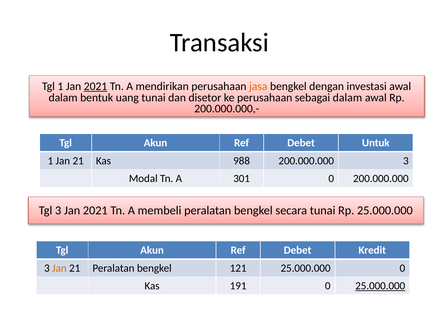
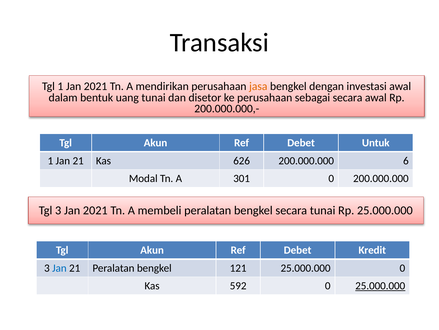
2021 at (96, 86) underline: present -> none
sebagai dalam: dalam -> secara
988: 988 -> 626
200.000.000 3: 3 -> 6
Jan at (59, 268) colour: orange -> blue
191: 191 -> 592
